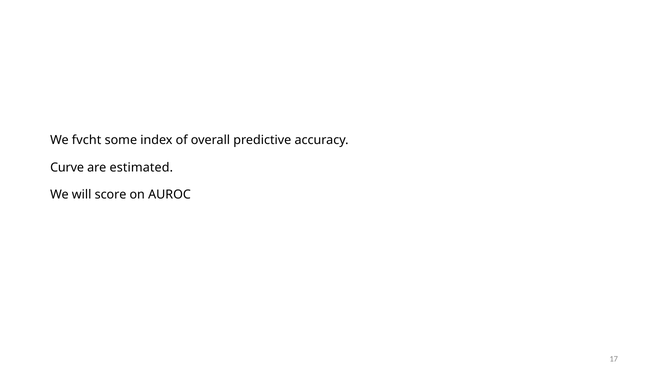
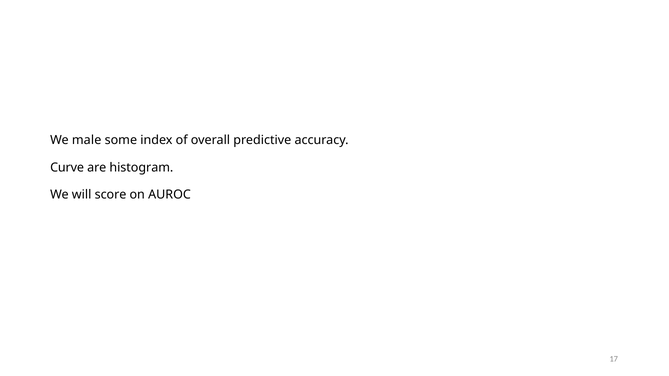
fvcht: fvcht -> male
estimated: estimated -> histogram
